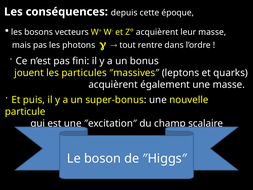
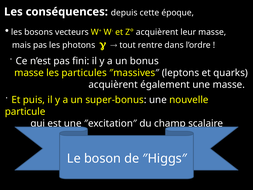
jouent at (29, 73): jouent -> masse
